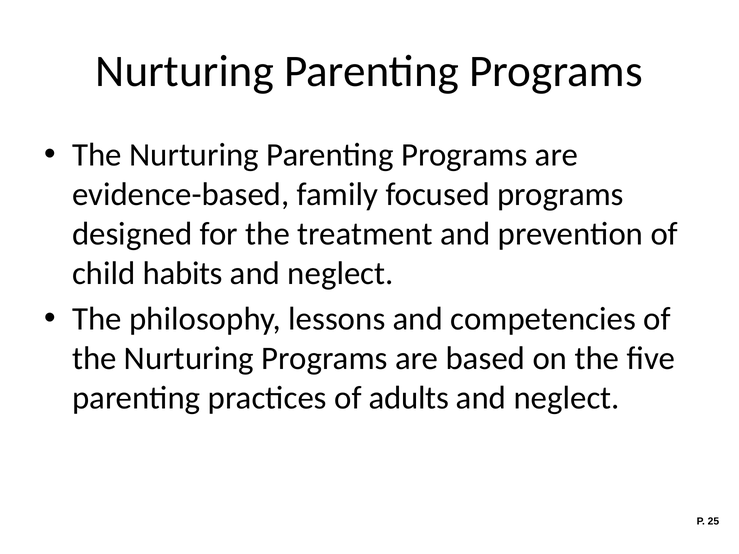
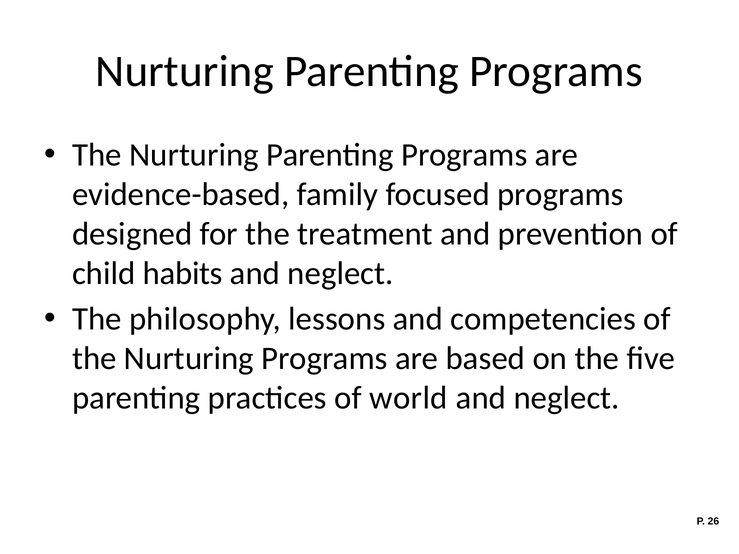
adults: adults -> world
25: 25 -> 26
